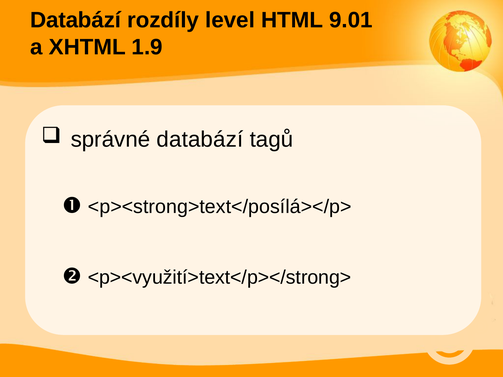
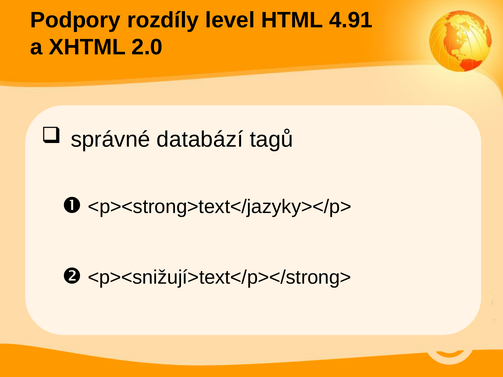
Databází at (76, 20): Databází -> Podpory
9.01: 9.01 -> 4.91
1.9: 1.9 -> 2.0
<p><strong>text</posílá></p>: <p><strong>text</posílá></p> -> <p><strong>text</jazyky></p>
<p><využití>text</p></strong>: <p><využití>text</p></strong> -> <p><snižují>text</p></strong>
